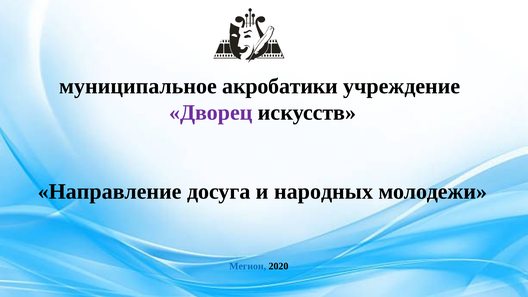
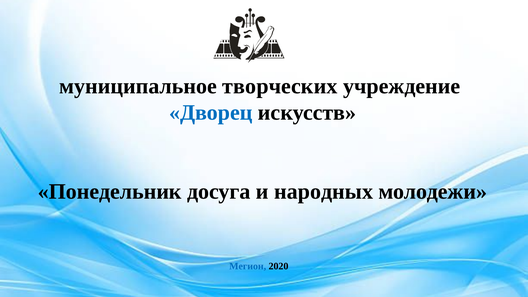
акробатики: акробатики -> творческих
Дворец colour: purple -> blue
Направление: Направление -> Понедельник
